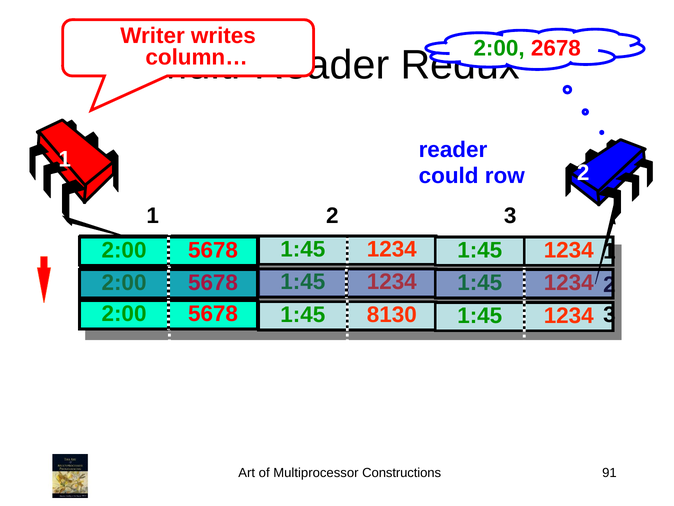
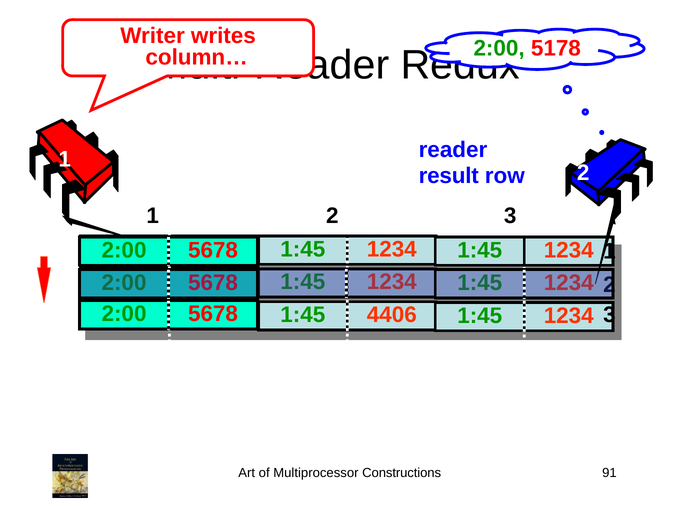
2678: 2678 -> 5178
could: could -> result
8130: 8130 -> 4406
